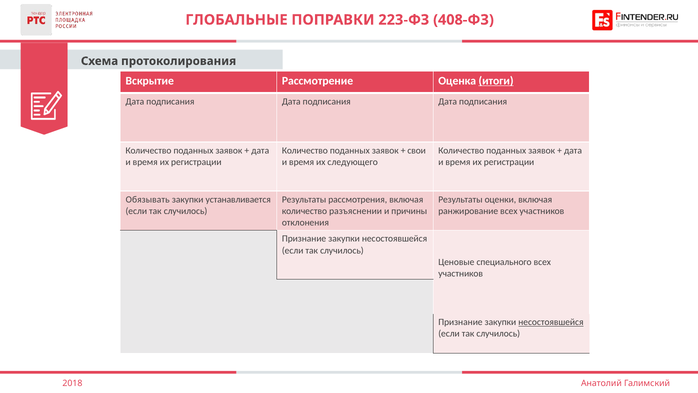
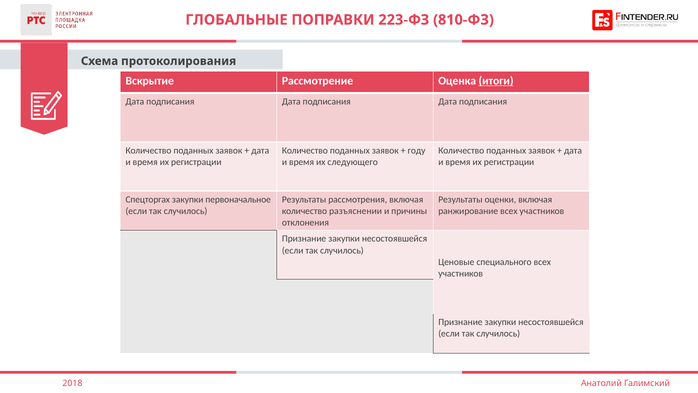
408-ФЗ: 408-ФЗ -> 810-ФЗ
свои: свои -> году
Обязывать: Обязывать -> Спецторгах
устанавливается: устанавливается -> первоначальное
несостоявшейся at (551, 322) underline: present -> none
